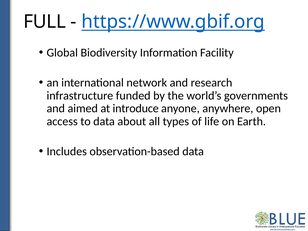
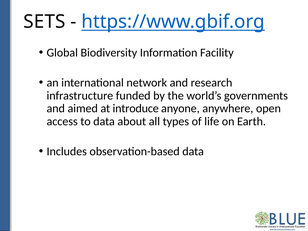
FULL: FULL -> SETS
